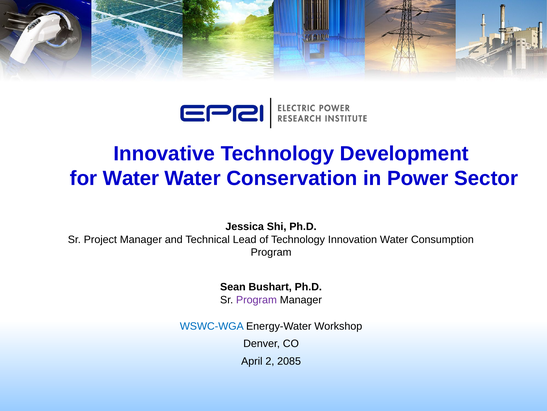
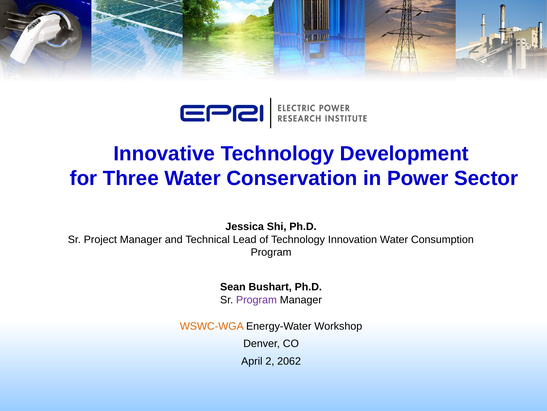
for Water: Water -> Three
WSWC-WGA colour: blue -> orange
2085: 2085 -> 2062
